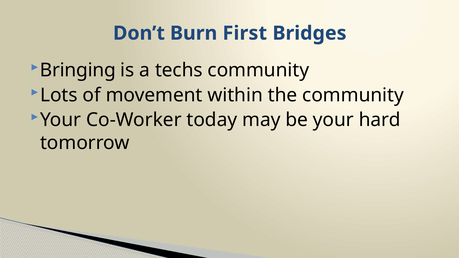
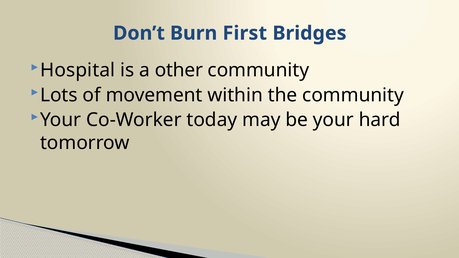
Bringing: Bringing -> Hospital
techs: techs -> other
